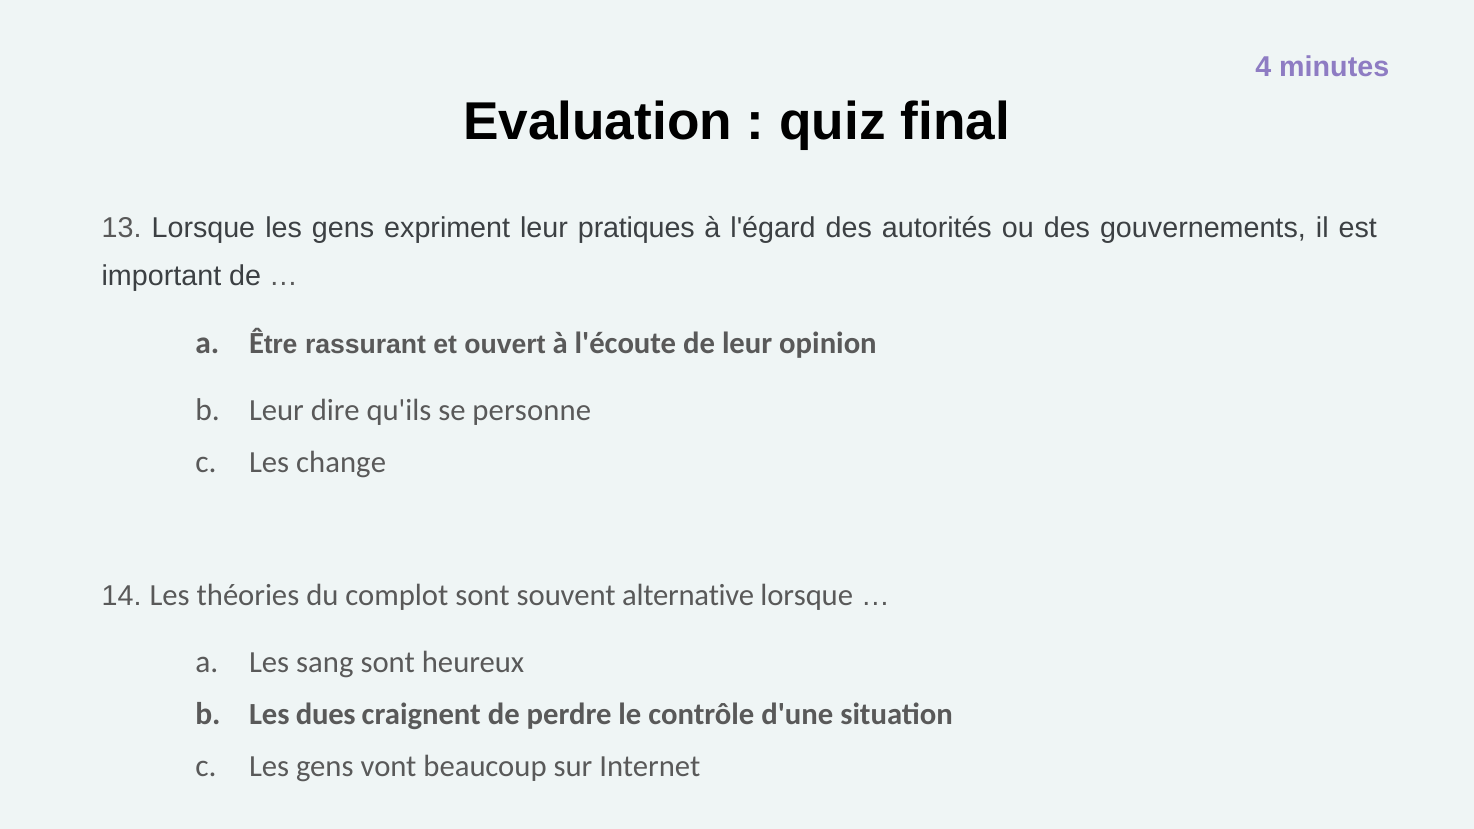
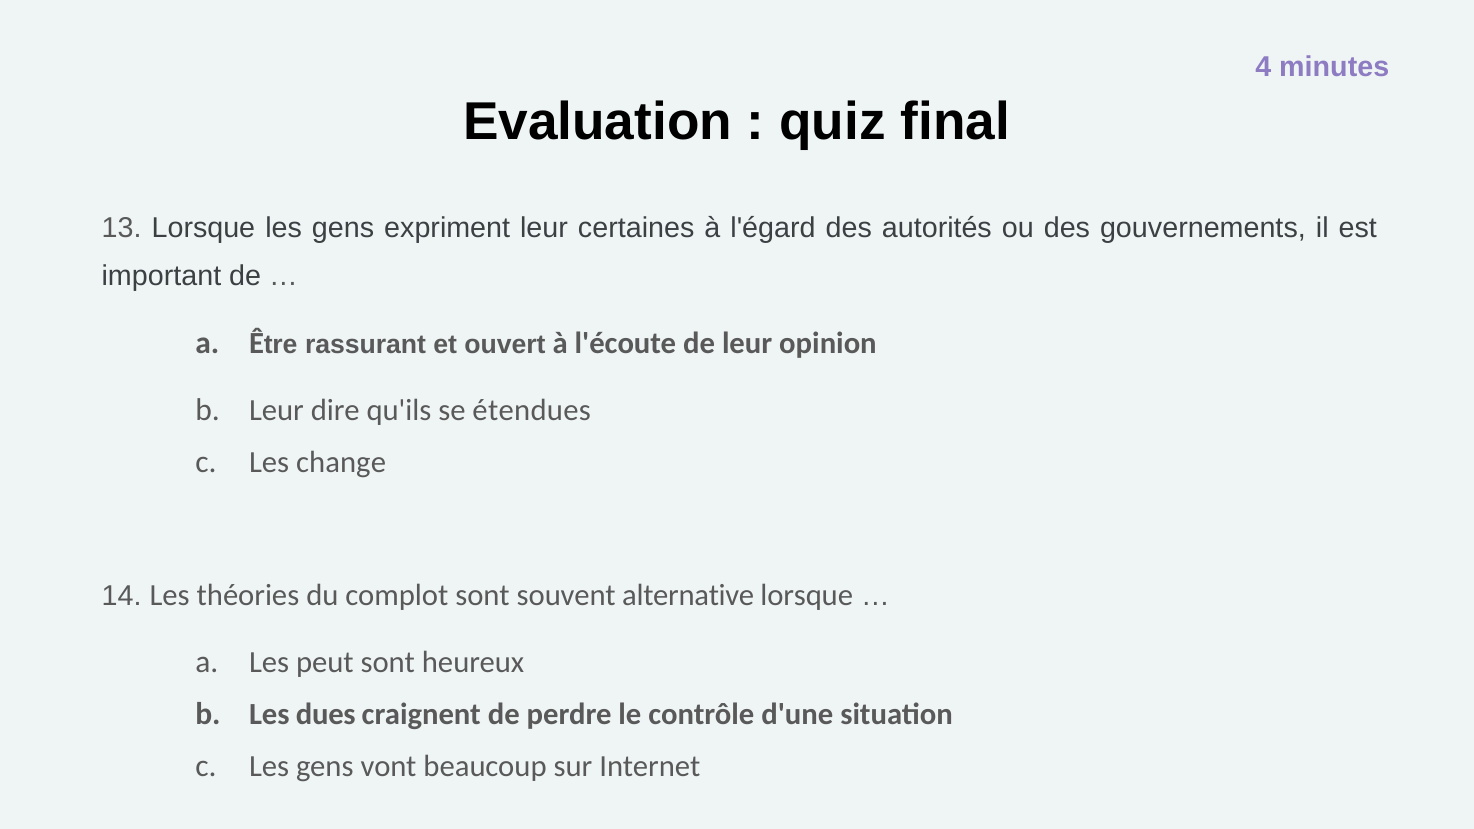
pratiques: pratiques -> certaines
personne: personne -> étendues
sang: sang -> peut
